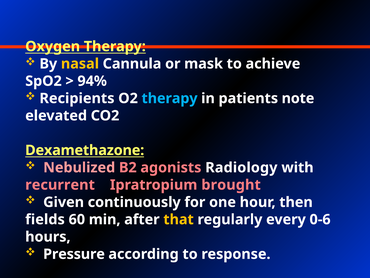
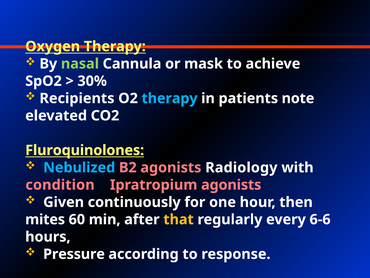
nasal colour: yellow -> light green
94%: 94% -> 30%
Dexamethazone: Dexamethazone -> Fluroquinolones
Nebulized colour: pink -> light blue
recurrent: recurrent -> condition
Ipratropium brought: brought -> agonists
fields: fields -> mites
0-6: 0-6 -> 6-6
